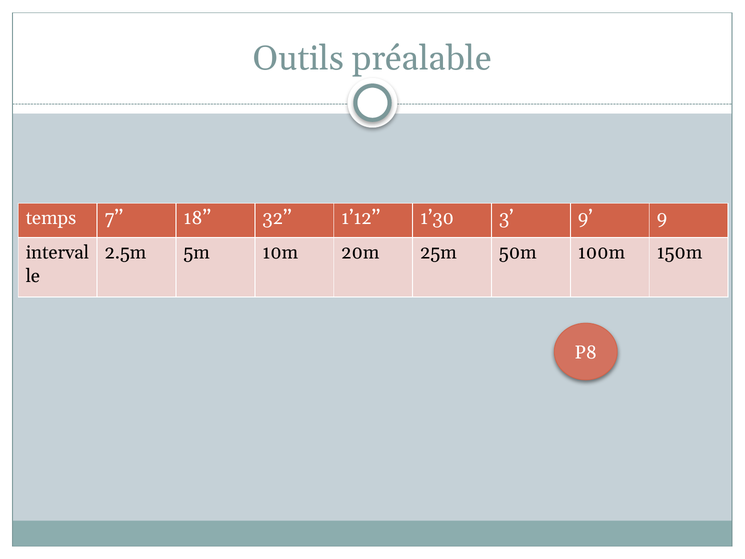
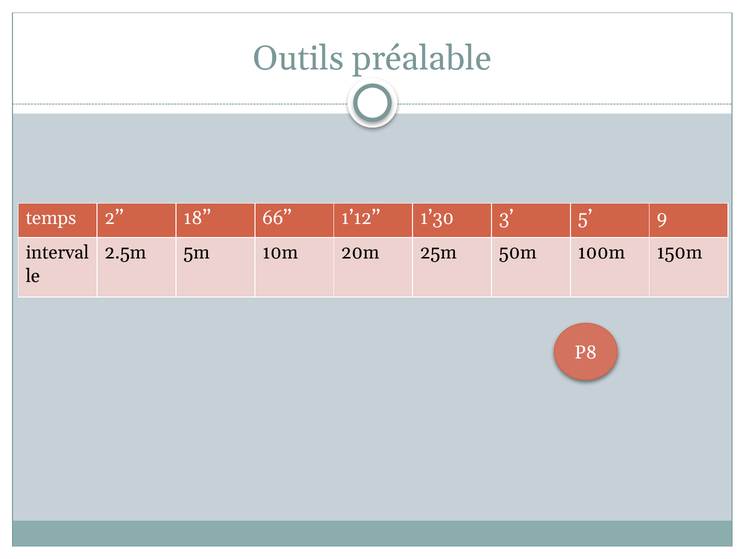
7: 7 -> 2
32: 32 -> 66
3 9: 9 -> 5
